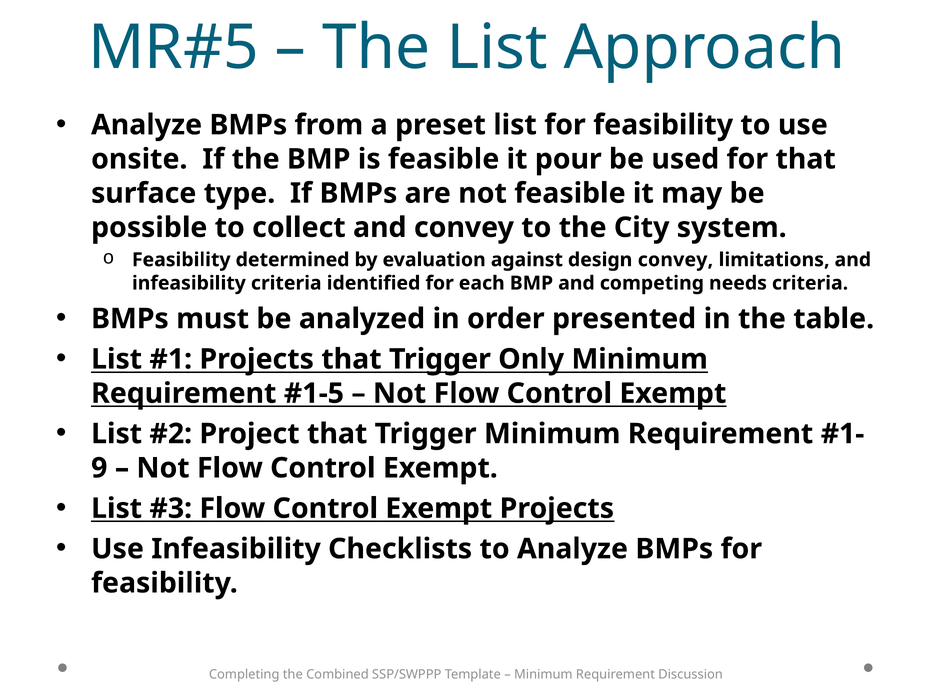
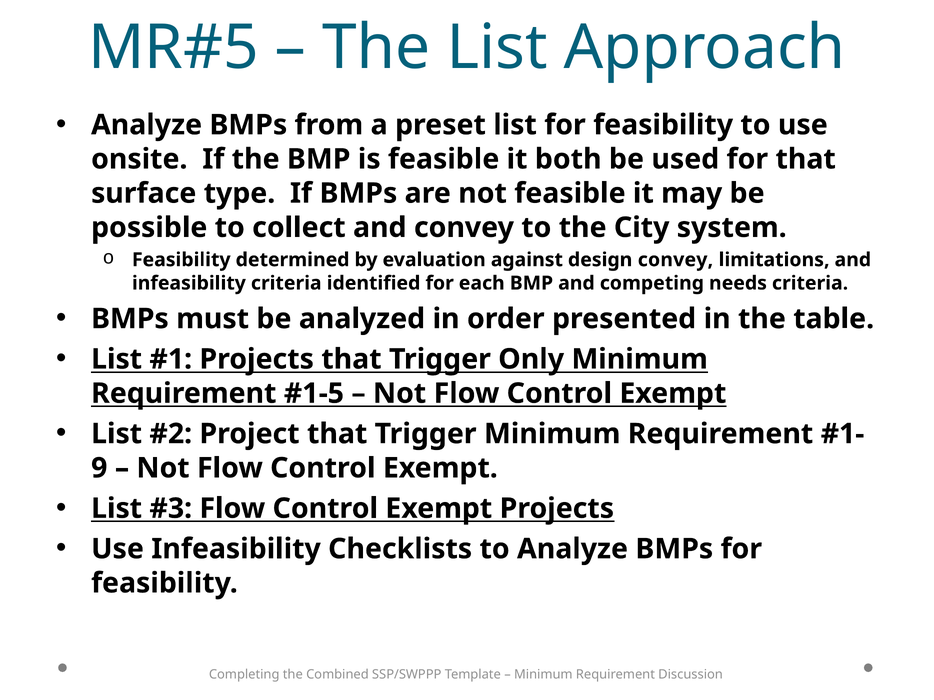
pour: pour -> both
